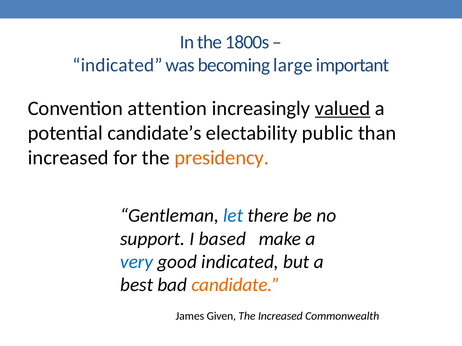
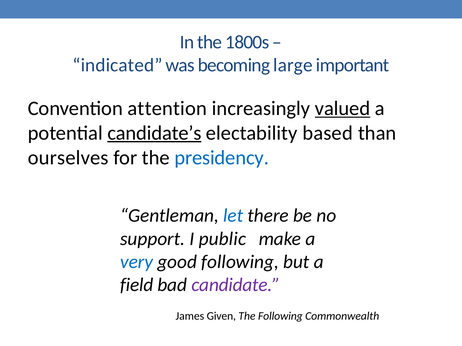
candidate’s underline: none -> present
public: public -> based
increased at (68, 158): increased -> ourselves
presidency colour: orange -> blue
based: based -> public
good indicated: indicated -> following
best: best -> field
candidate colour: orange -> purple
The Increased: Increased -> Following
